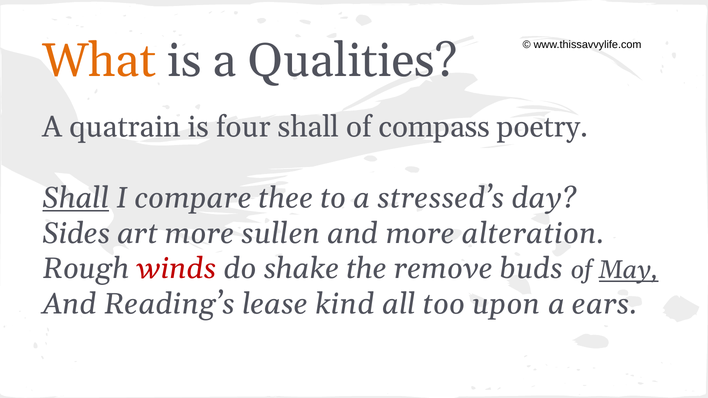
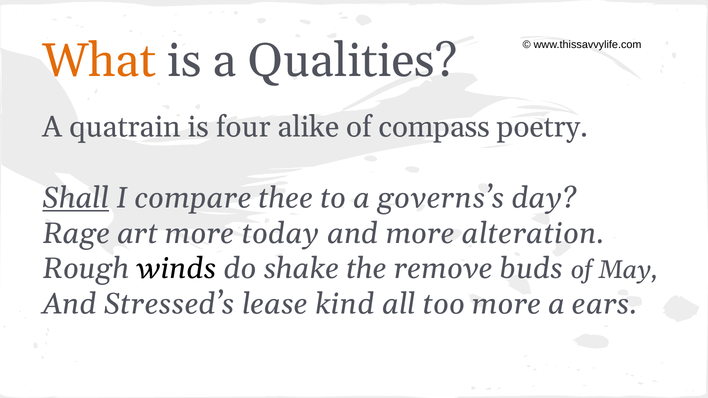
four shall: shall -> alike
stressed’s: stressed’s -> governs’s
Sides: Sides -> Rage
sullen: sullen -> today
winds colour: red -> black
May underline: present -> none
Reading’s: Reading’s -> Stressed’s
too upon: upon -> more
